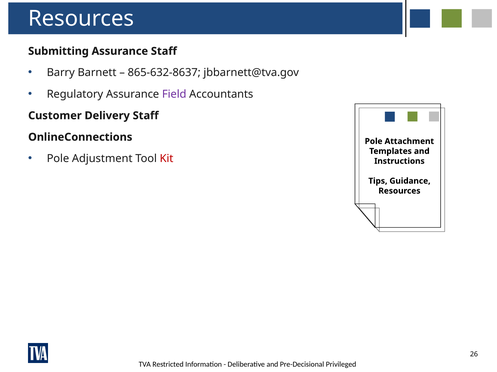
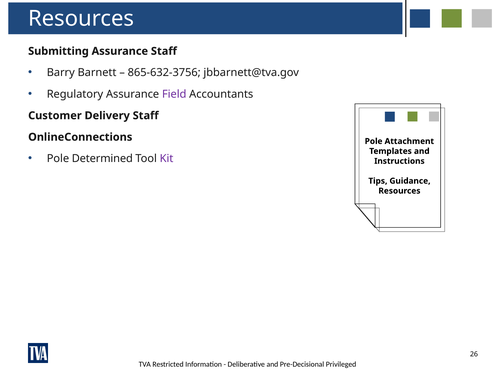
865-632-8637: 865-632-8637 -> 865-632-3756
Adjustment: Adjustment -> Determined
Kit colour: red -> purple
